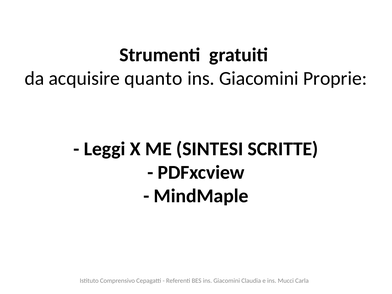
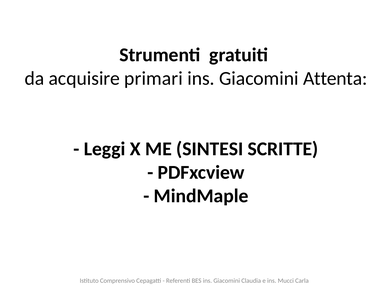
quanto: quanto -> primari
Proprie: Proprie -> Attenta
